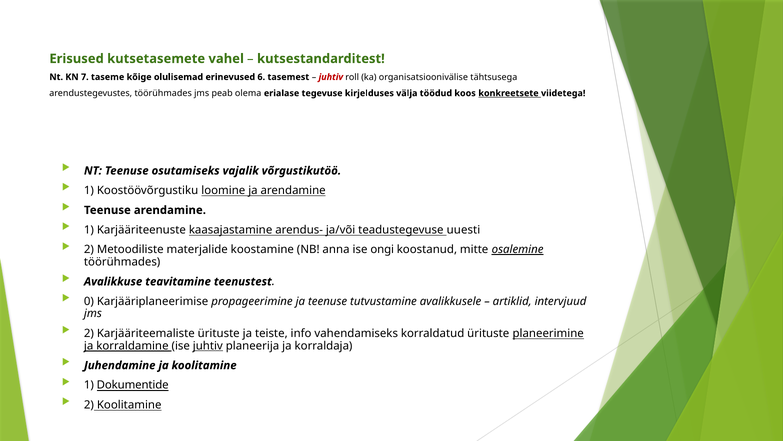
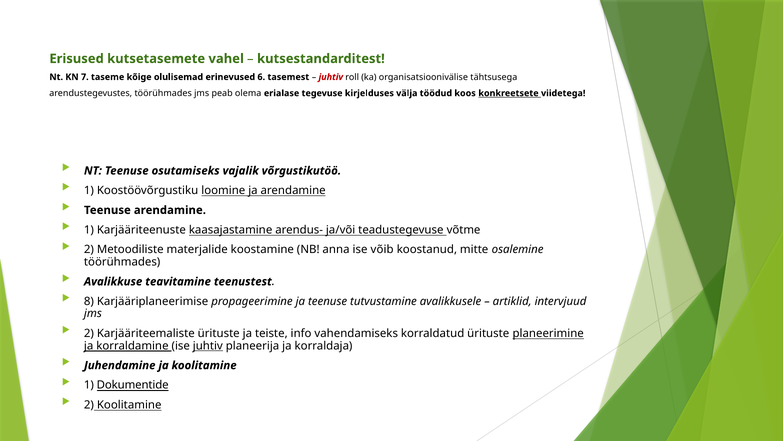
uuesti: uuesti -> võtme
ongi: ongi -> võib
osalemine underline: present -> none
0: 0 -> 8
